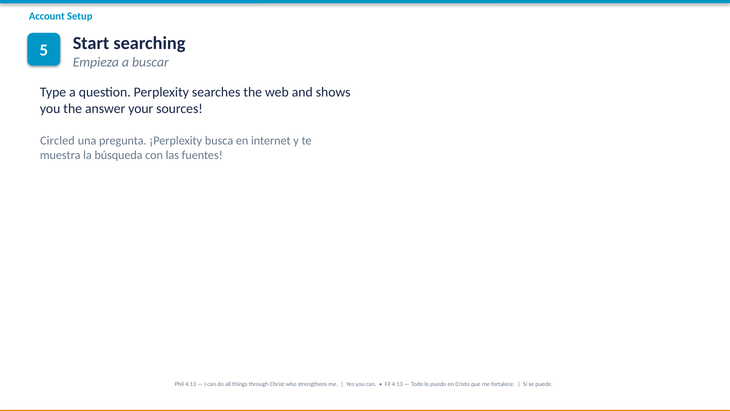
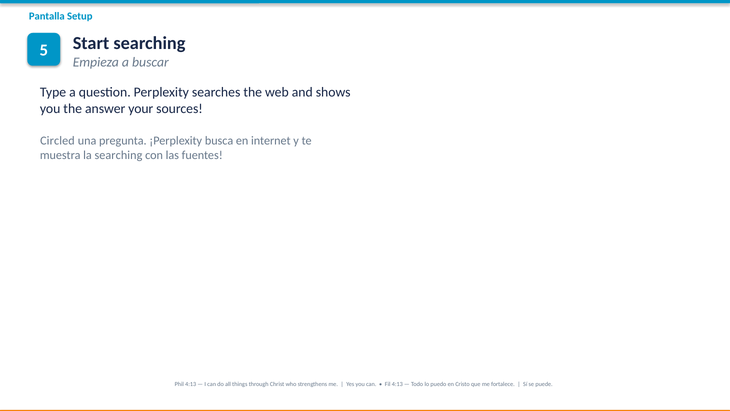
Account: Account -> Pantalla
la búsqueda: búsqueda -> searching
